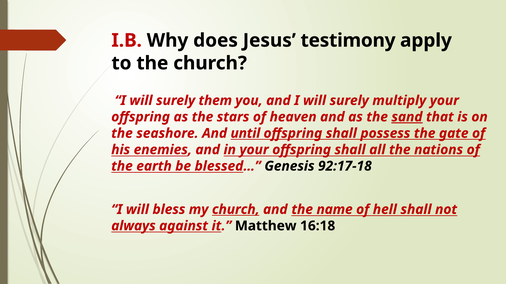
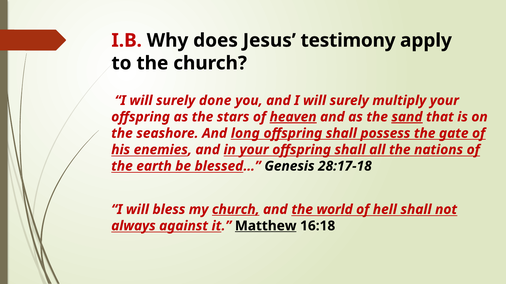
them: them -> done
heaven underline: none -> present
until: until -> long
92:17-18: 92:17-18 -> 28:17-18
name: name -> world
Matthew underline: none -> present
